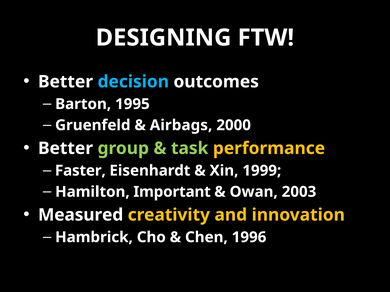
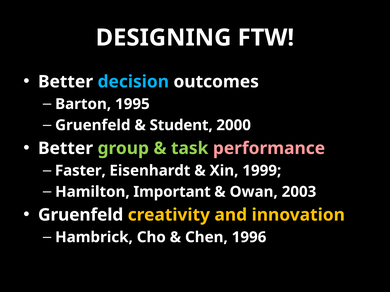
Airbags: Airbags -> Student
performance colour: yellow -> pink
Measured at (81, 215): Measured -> Gruenfeld
